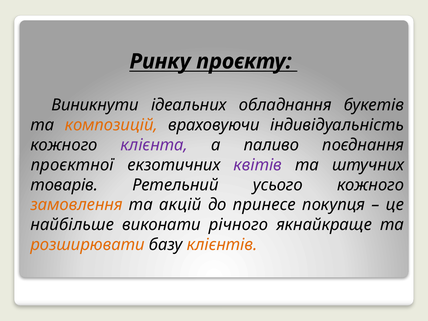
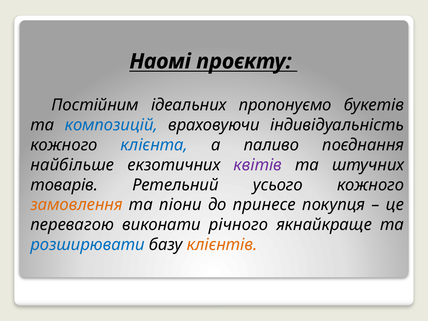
Ринку: Ринку -> Наомі
Виникнути: Виникнути -> Постійним
обладнання: обладнання -> пропонуємо
композицій colour: orange -> blue
клієнта colour: purple -> blue
проєктної: проєктної -> найбільше
акцій: акцій -> піони
найбільше: найбільше -> перевагою
розширювати colour: orange -> blue
